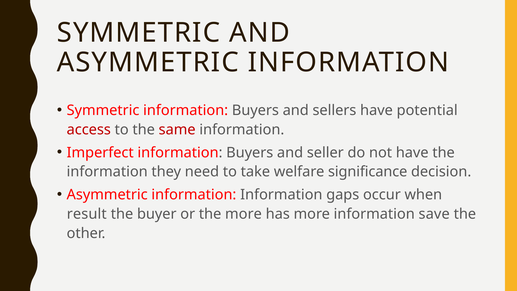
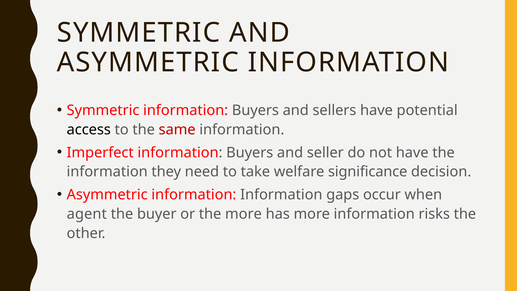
access colour: red -> black
result: result -> agent
save: save -> risks
